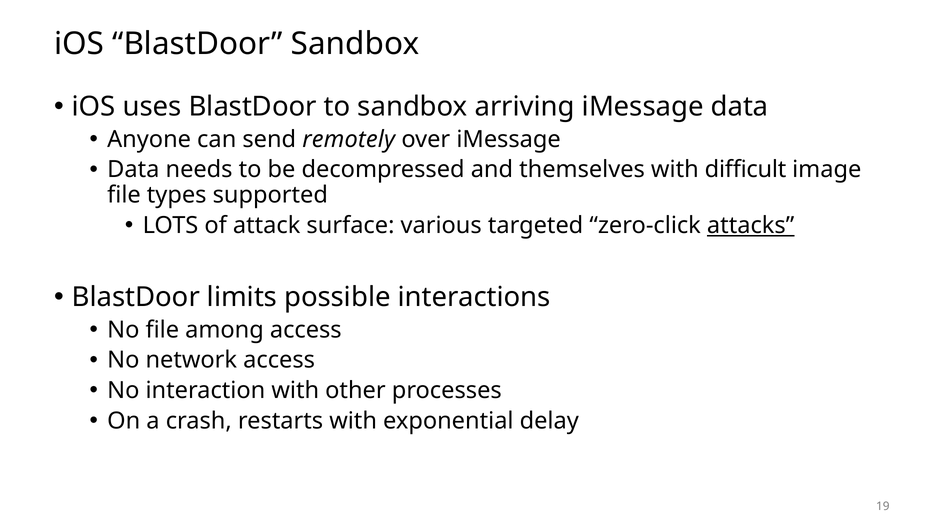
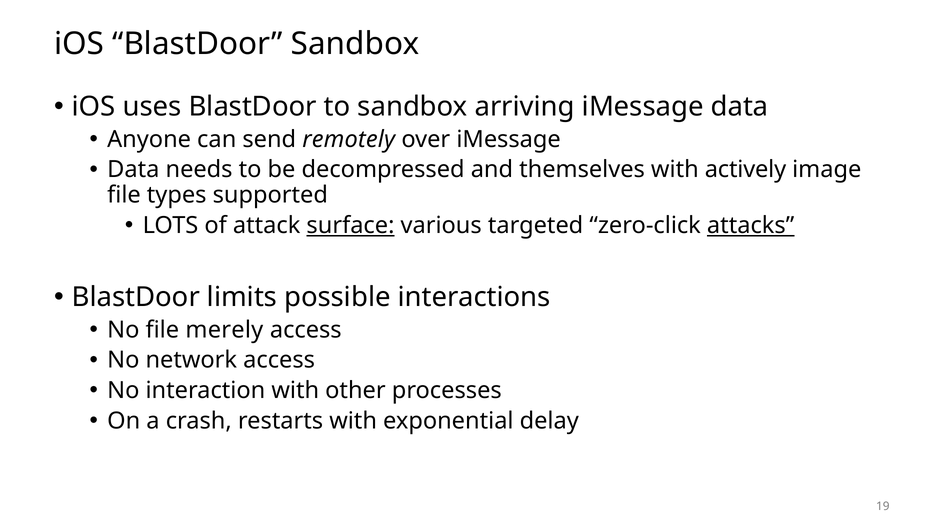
difficult: difficult -> actively
surface underline: none -> present
among: among -> merely
